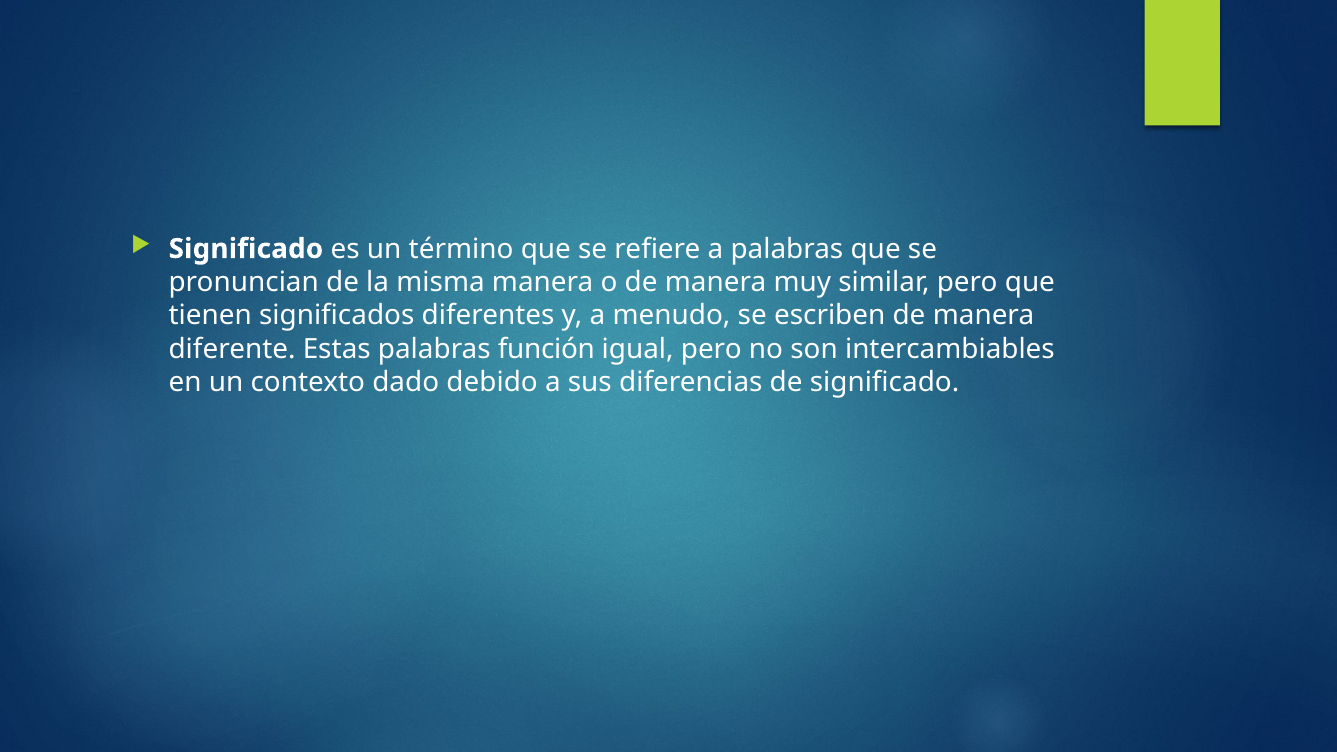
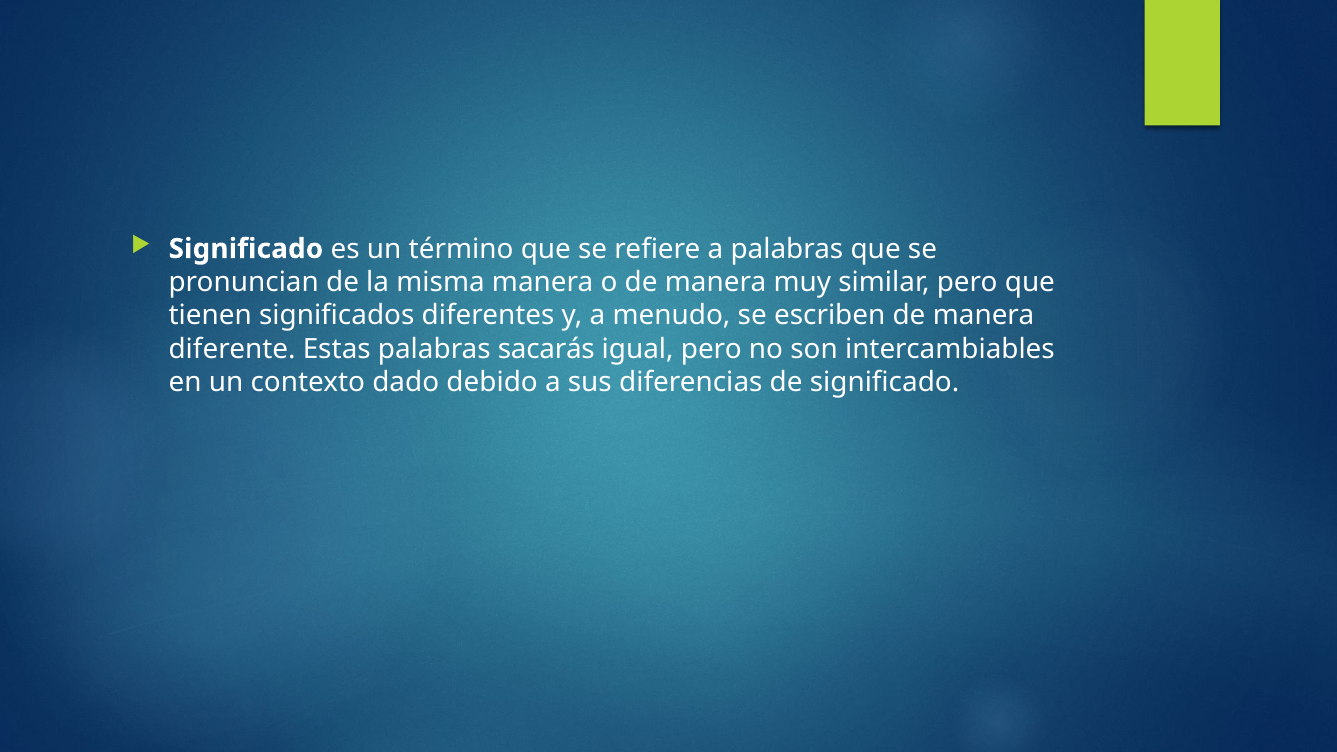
función: función -> sacarás
